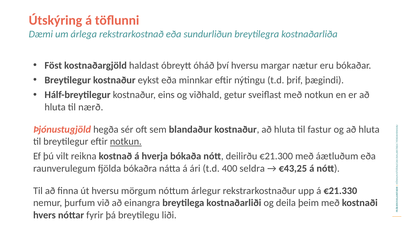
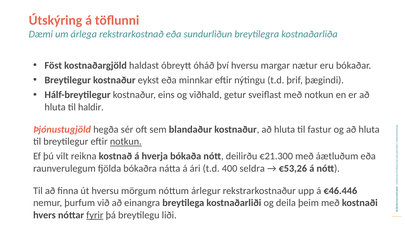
nærð: nærð -> haldir
€43,25: €43,25 -> €53,26
€21.330: €21.330 -> €46.446
fyrir underline: none -> present
